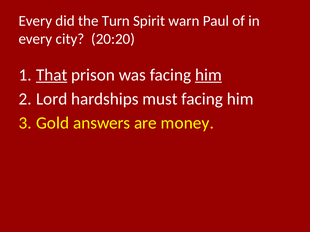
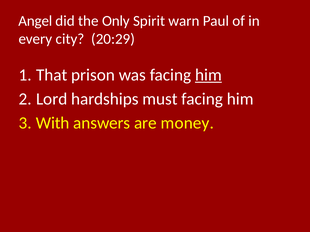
Every at (35, 21): Every -> Angel
Turn: Turn -> Only
20:20: 20:20 -> 20:29
That underline: present -> none
Gold: Gold -> With
